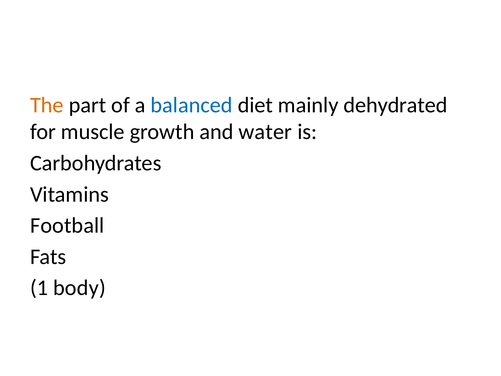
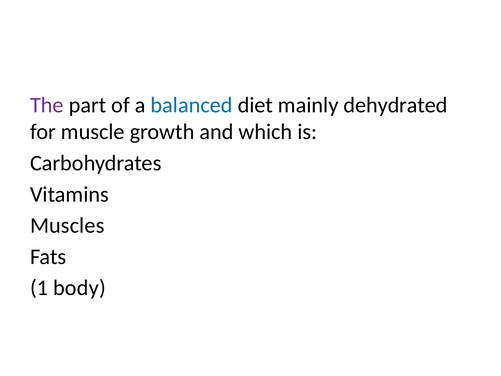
The colour: orange -> purple
water: water -> which
Football: Football -> Muscles
